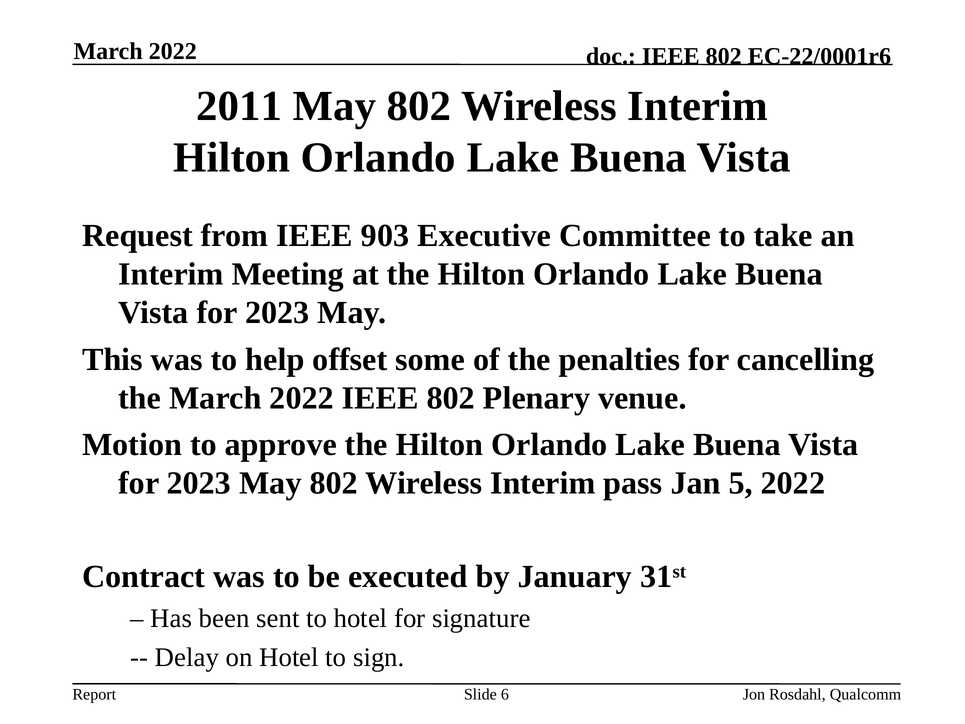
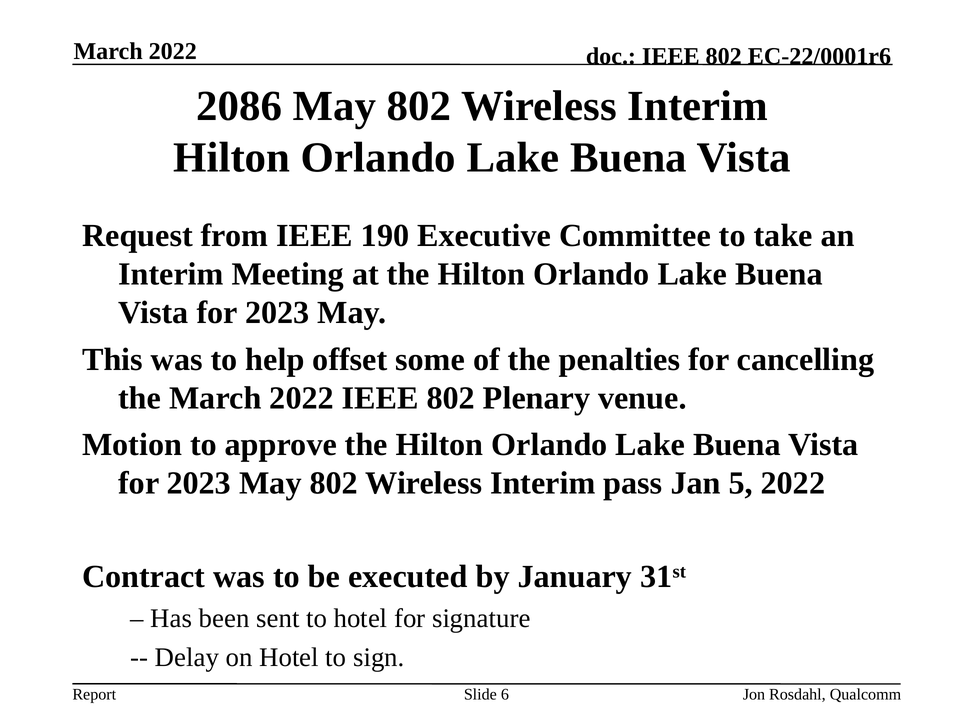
2011: 2011 -> 2086
903: 903 -> 190
